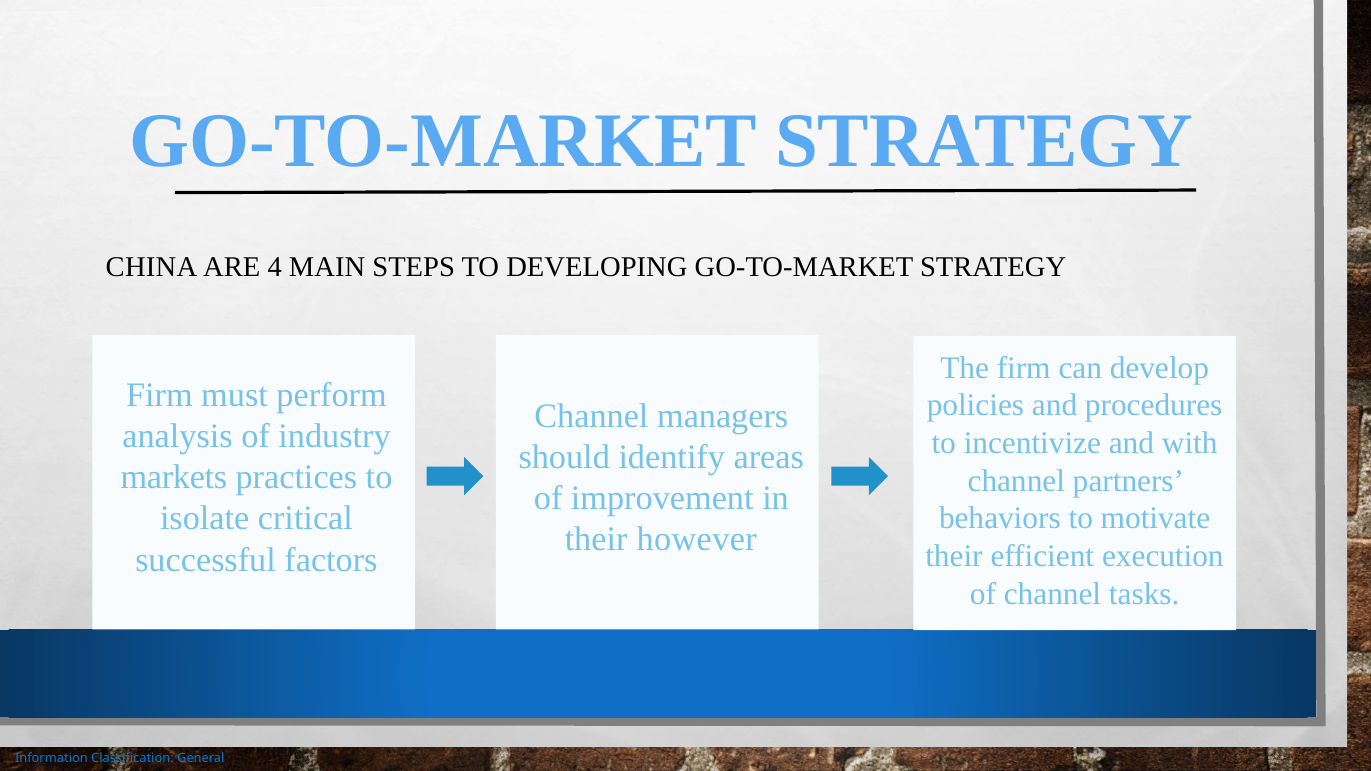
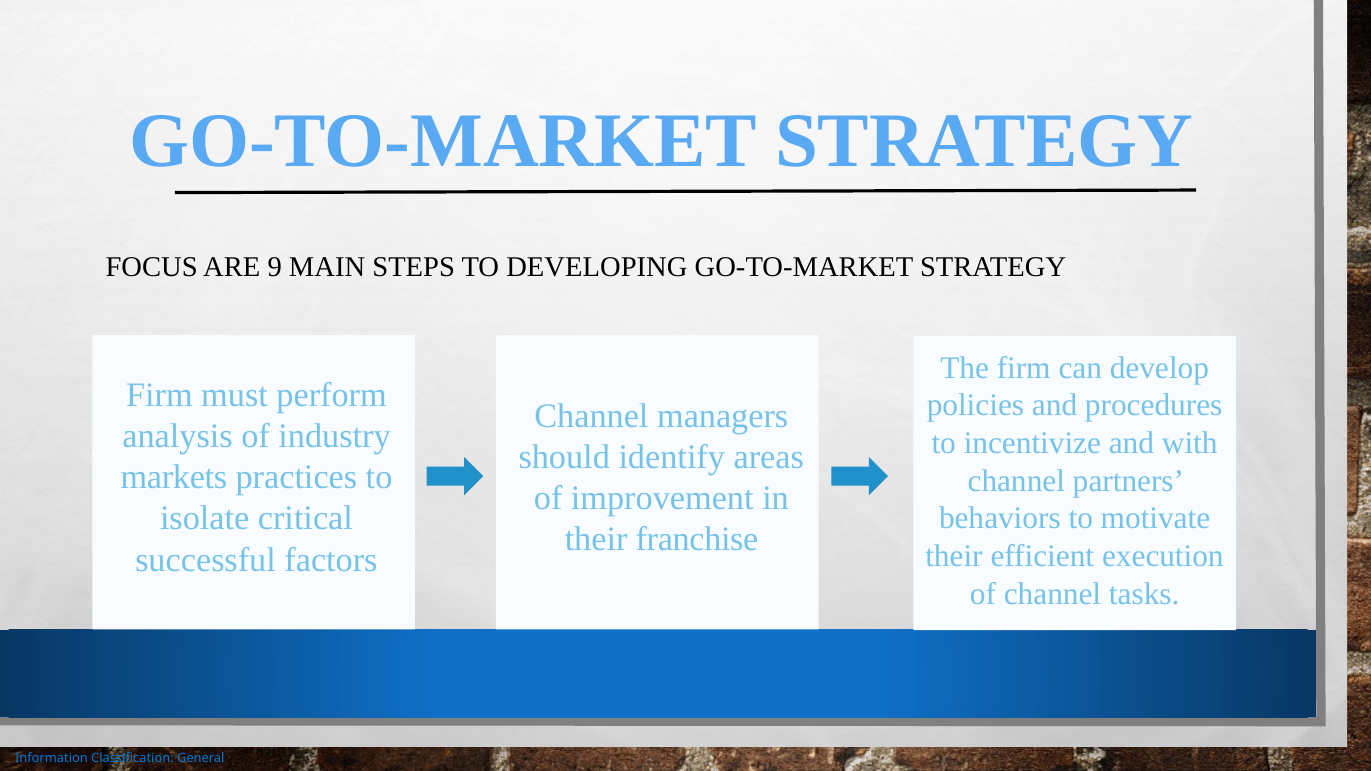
CHINA: CHINA -> FOCUS
4: 4 -> 9
however: however -> franchise
